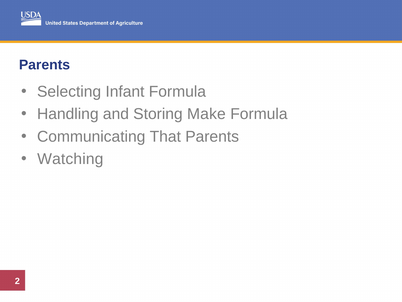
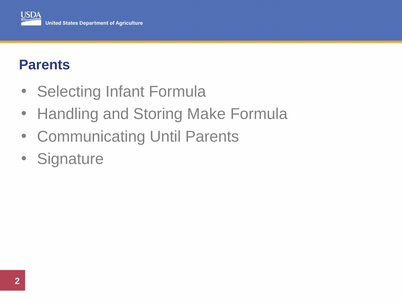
That: That -> Until
Watching: Watching -> Signature
